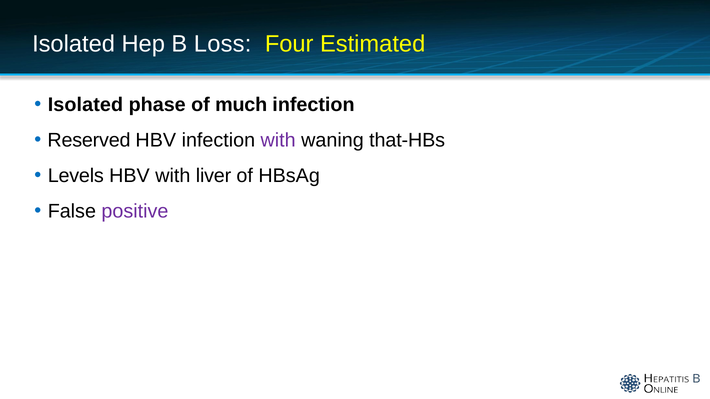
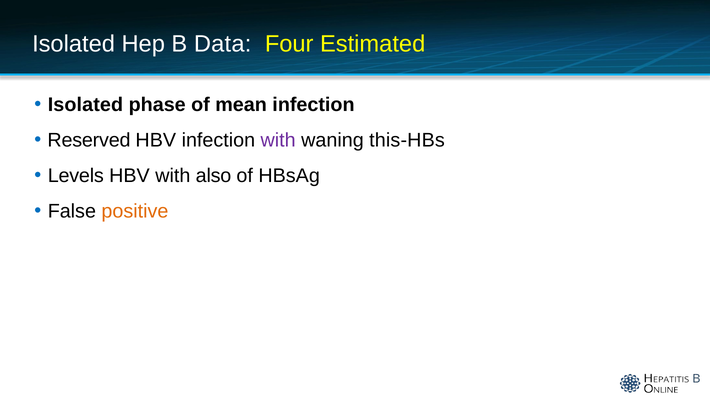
Loss: Loss -> Data
much: much -> mean
that-HBs: that-HBs -> this-HBs
liver: liver -> also
positive colour: purple -> orange
